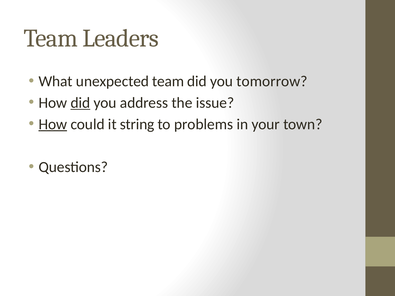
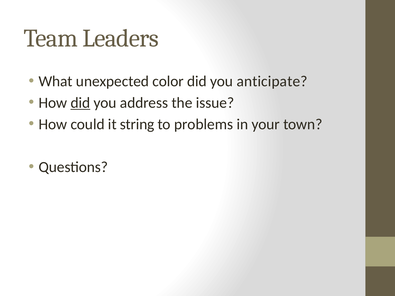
unexpected team: team -> color
tomorrow: tomorrow -> anticipate
How at (53, 124) underline: present -> none
